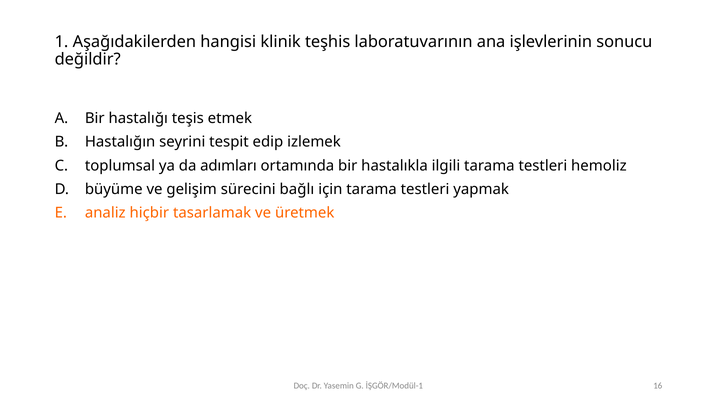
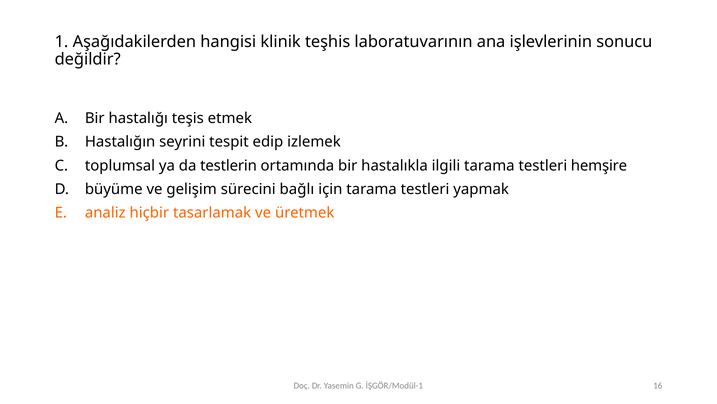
adımları: adımları -> testlerin
hemoliz: hemoliz -> hemşire
